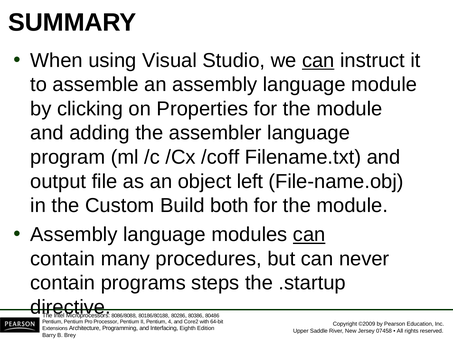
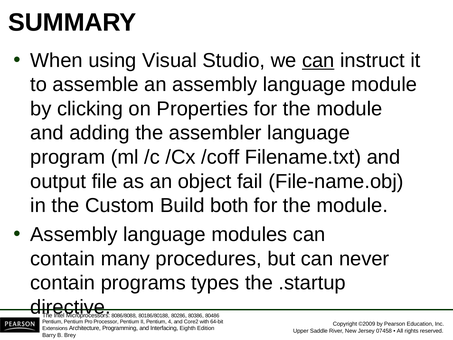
left: left -> fail
can at (309, 234) underline: present -> none
steps: steps -> types
